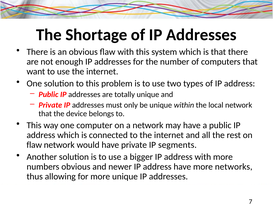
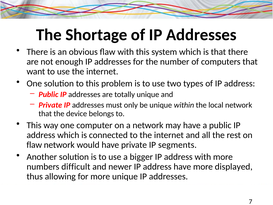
numbers obvious: obvious -> difficult
networks: networks -> displayed
